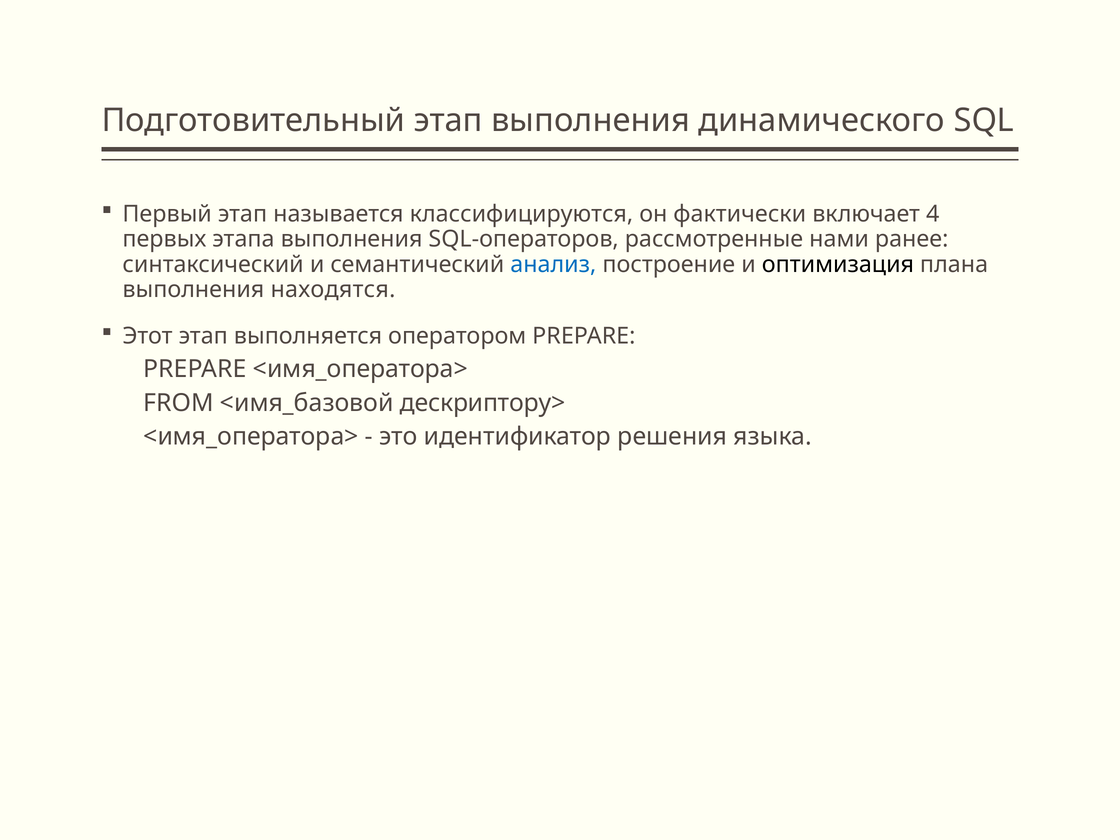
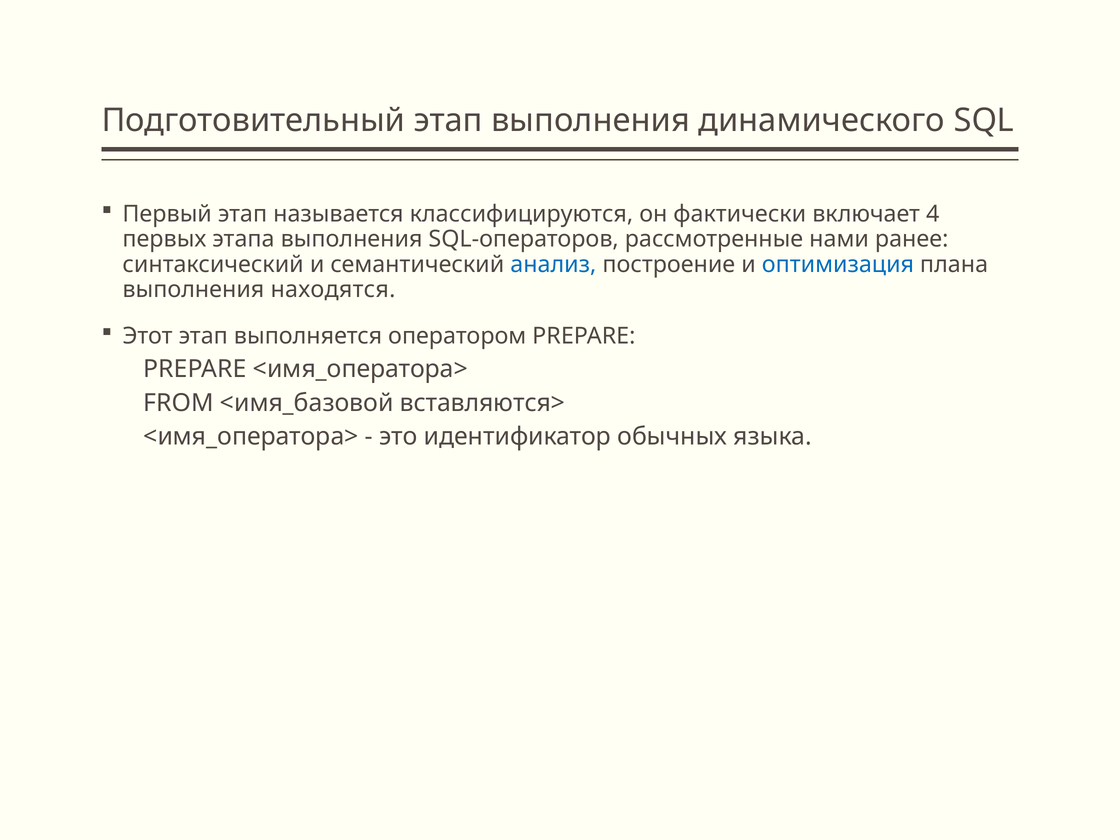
оптимизация colour: black -> blue
дескриптору>: дескриптору> -> вставляются>
решения: решения -> обычных
